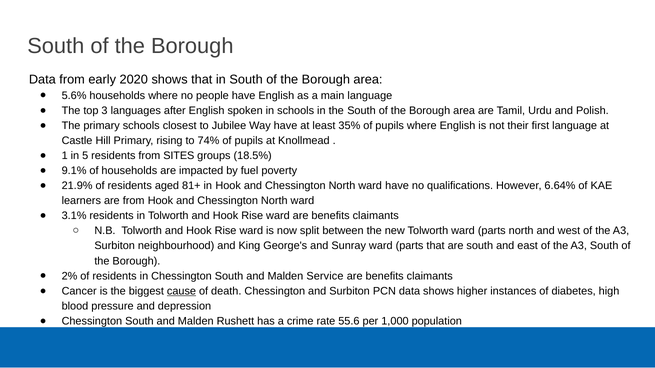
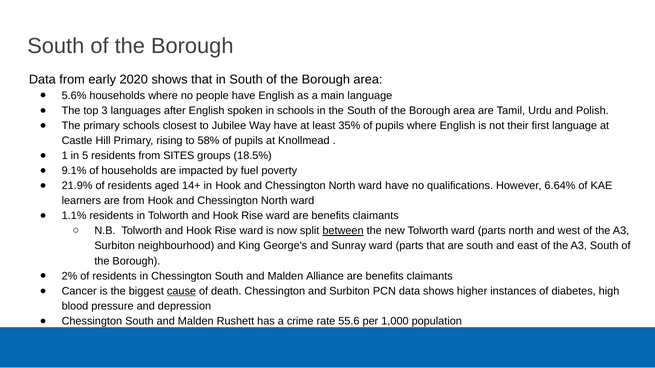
74%: 74% -> 58%
81+: 81+ -> 14+
3.1%: 3.1% -> 1.1%
between underline: none -> present
Service: Service -> Alliance
